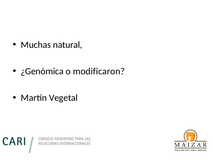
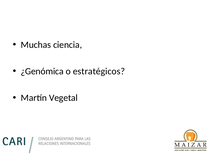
natural: natural -> ciencia
modificaron: modificaron -> estratégicos
